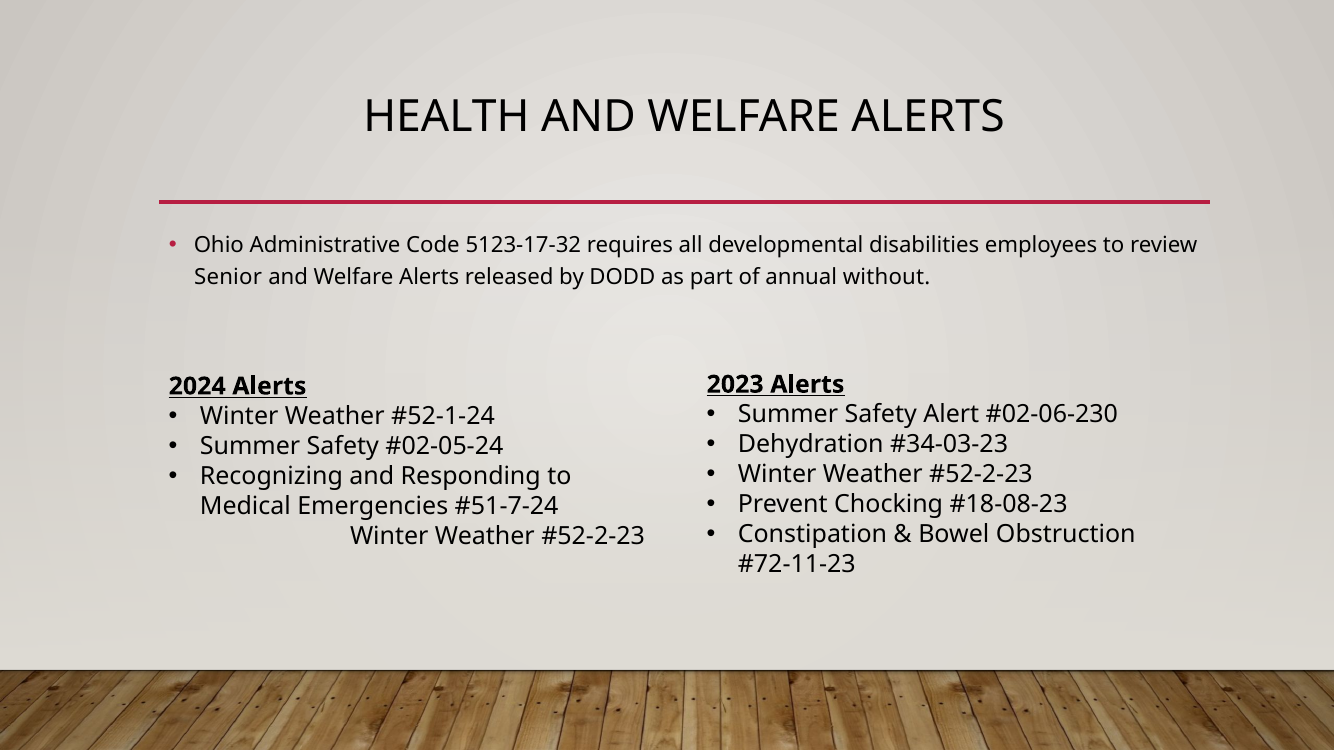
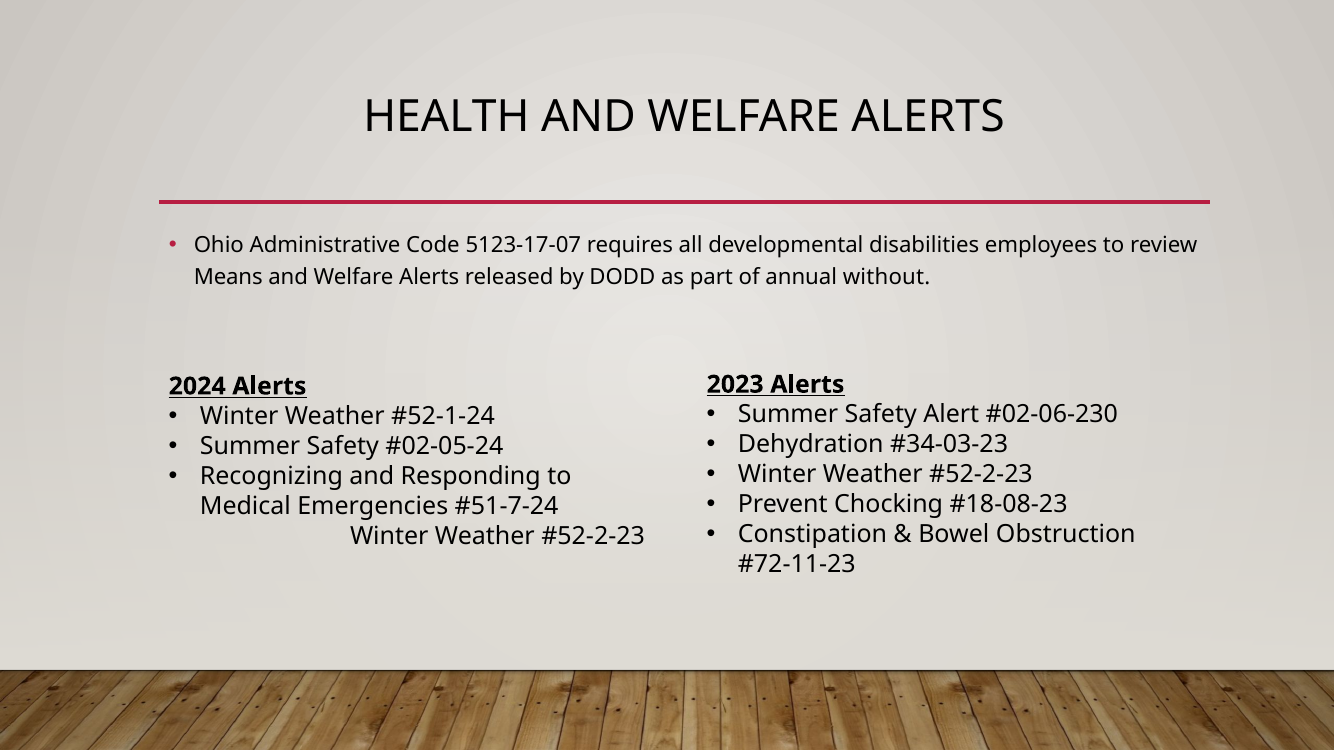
5123-17-32: 5123-17-32 -> 5123-17-07
Senior: Senior -> Means
